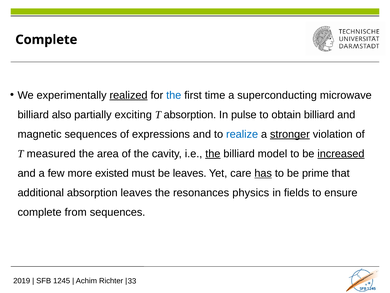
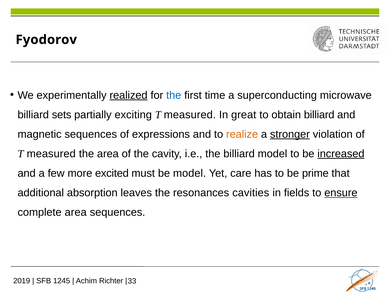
Complete at (46, 40): Complete -> Fyodorov
also: also -> sets
absorption at (190, 115): absorption -> measured
pulse: pulse -> great
realize colour: blue -> orange
the at (213, 154) underline: present -> none
existed: existed -> excited
be leaves: leaves -> model
has underline: present -> none
physics: physics -> cavities
ensure underline: none -> present
complete from: from -> area
